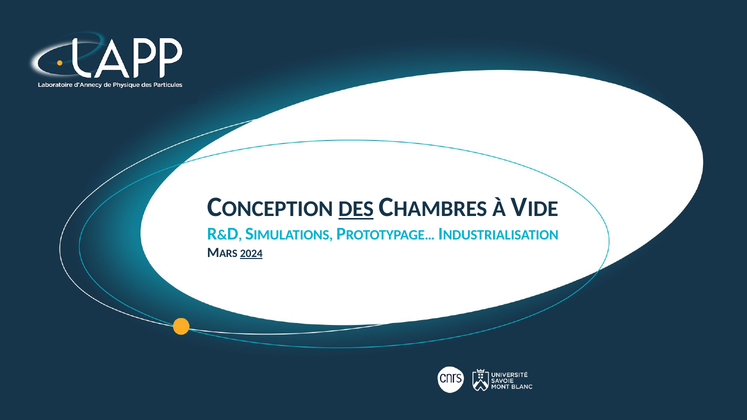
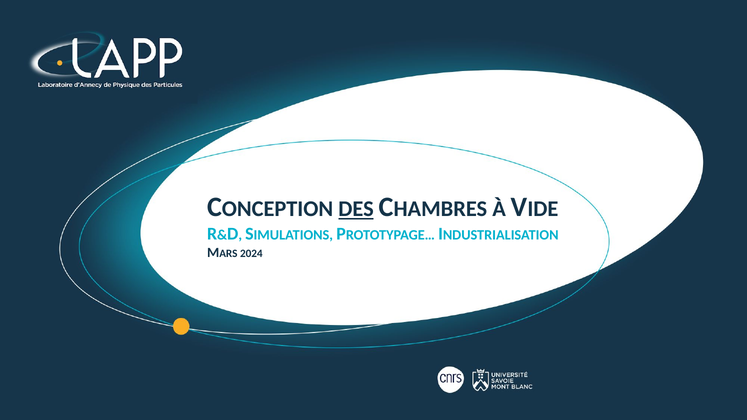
2024 underline: present -> none
